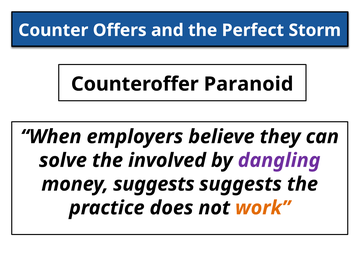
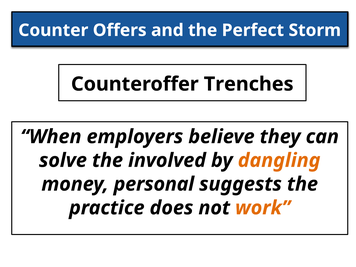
Paranoid: Paranoid -> Trenches
dangling colour: purple -> orange
money suggests: suggests -> personal
